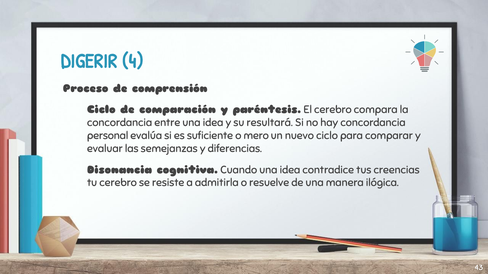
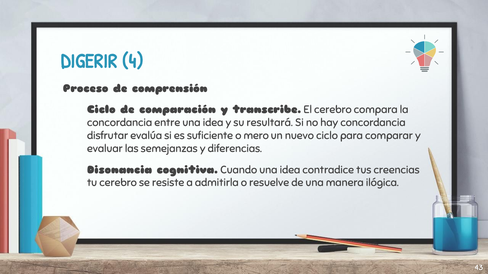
paréntesis: paréntesis -> transcribe
personal: personal -> disfrutar
